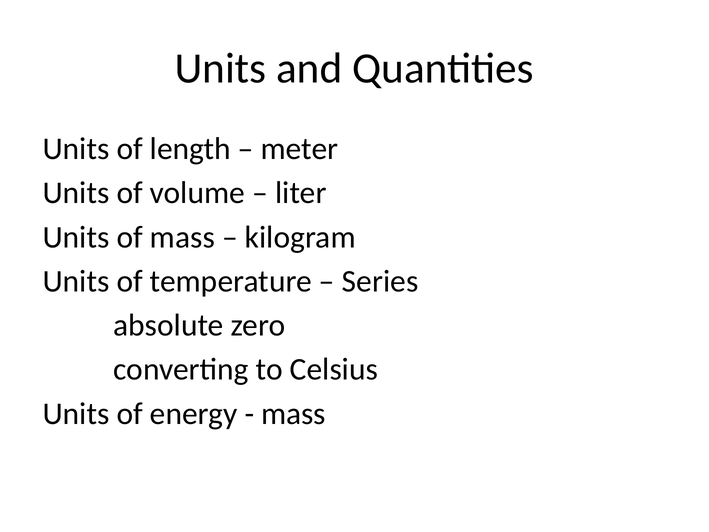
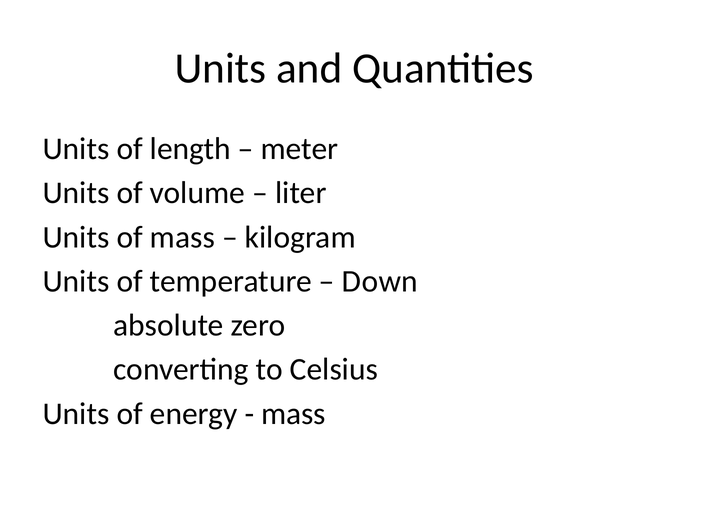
Series: Series -> Down
